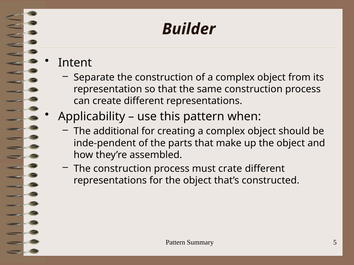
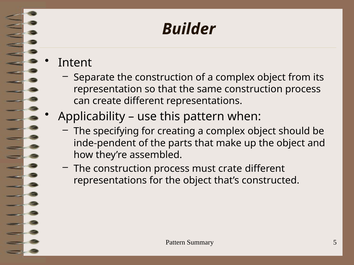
additional: additional -> specifying
